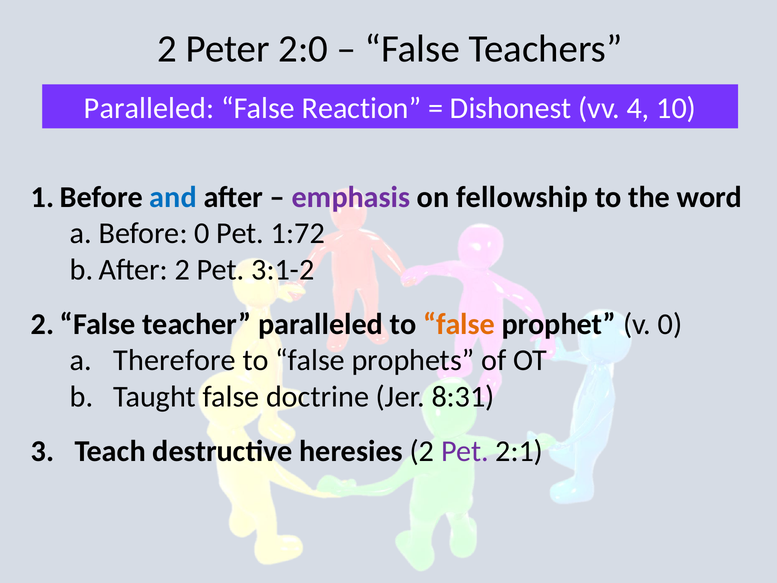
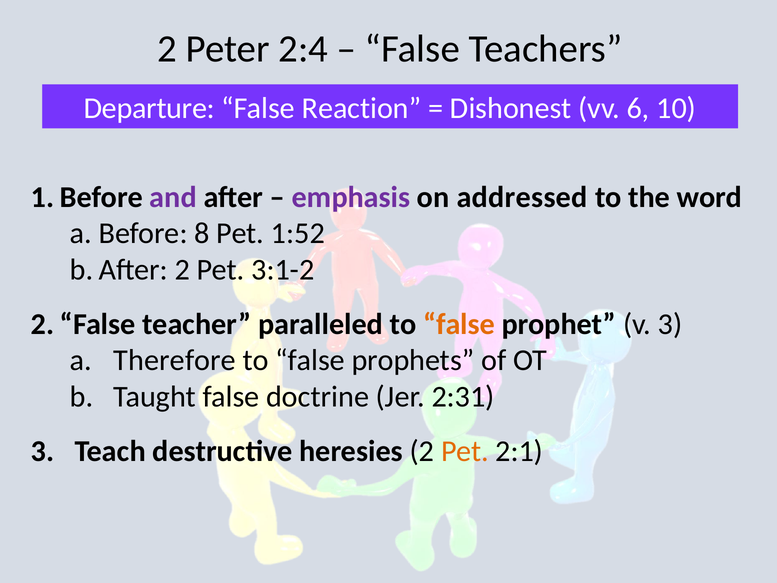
2:0: 2:0 -> 2:4
Paralleled at (149, 108): Paralleled -> Departure
4: 4 -> 6
and colour: blue -> purple
fellowship: fellowship -> addressed
0 at (202, 233): 0 -> 8
1:72: 1:72 -> 1:52
v 0: 0 -> 3
8:31: 8:31 -> 2:31
Pet at (465, 451) colour: purple -> orange
